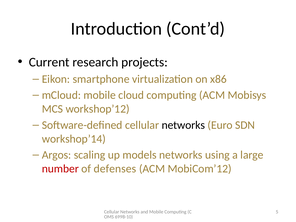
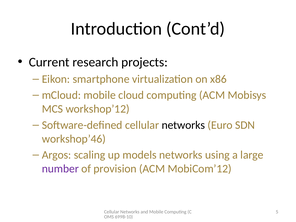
workshop’14: workshop’14 -> workshop’46
number colour: red -> purple
defenses: defenses -> provision
